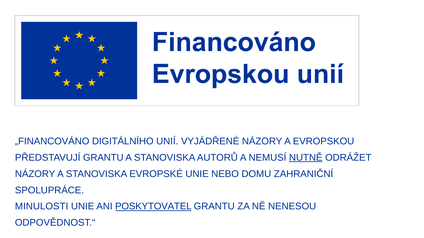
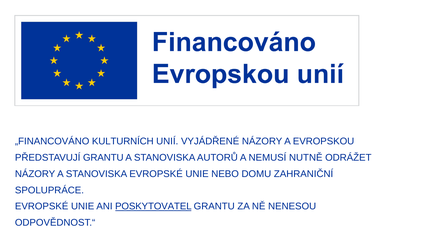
DIGITÁLNÍHO: DIGITÁLNÍHO -> KULTURNÍCH
NUTNĚ underline: present -> none
MINULOSTI at (42, 207): MINULOSTI -> EVROPSKÉ
